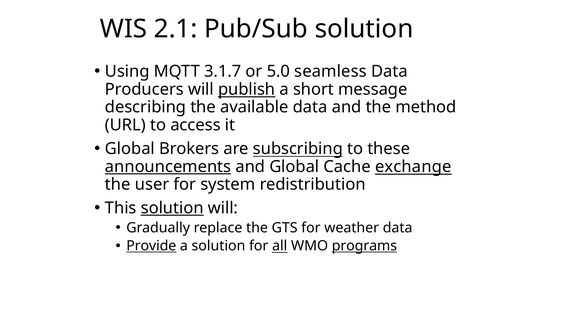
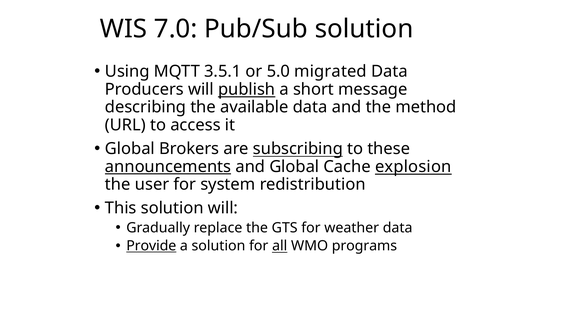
2.1: 2.1 -> 7.0
3.1.7: 3.1.7 -> 3.5.1
seamless: seamless -> migrated
exchange: exchange -> explosion
solution at (172, 208) underline: present -> none
programs underline: present -> none
